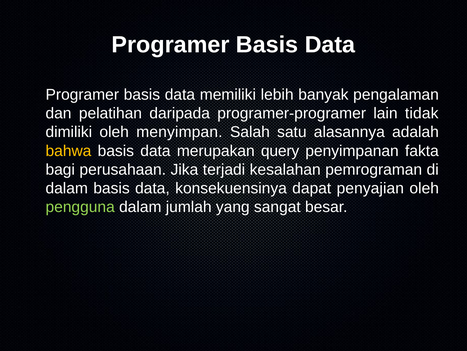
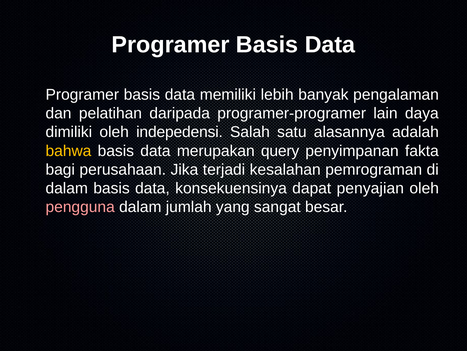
tidak: tidak -> daya
menyimpan: menyimpan -> indepedensi
pengguna colour: light green -> pink
